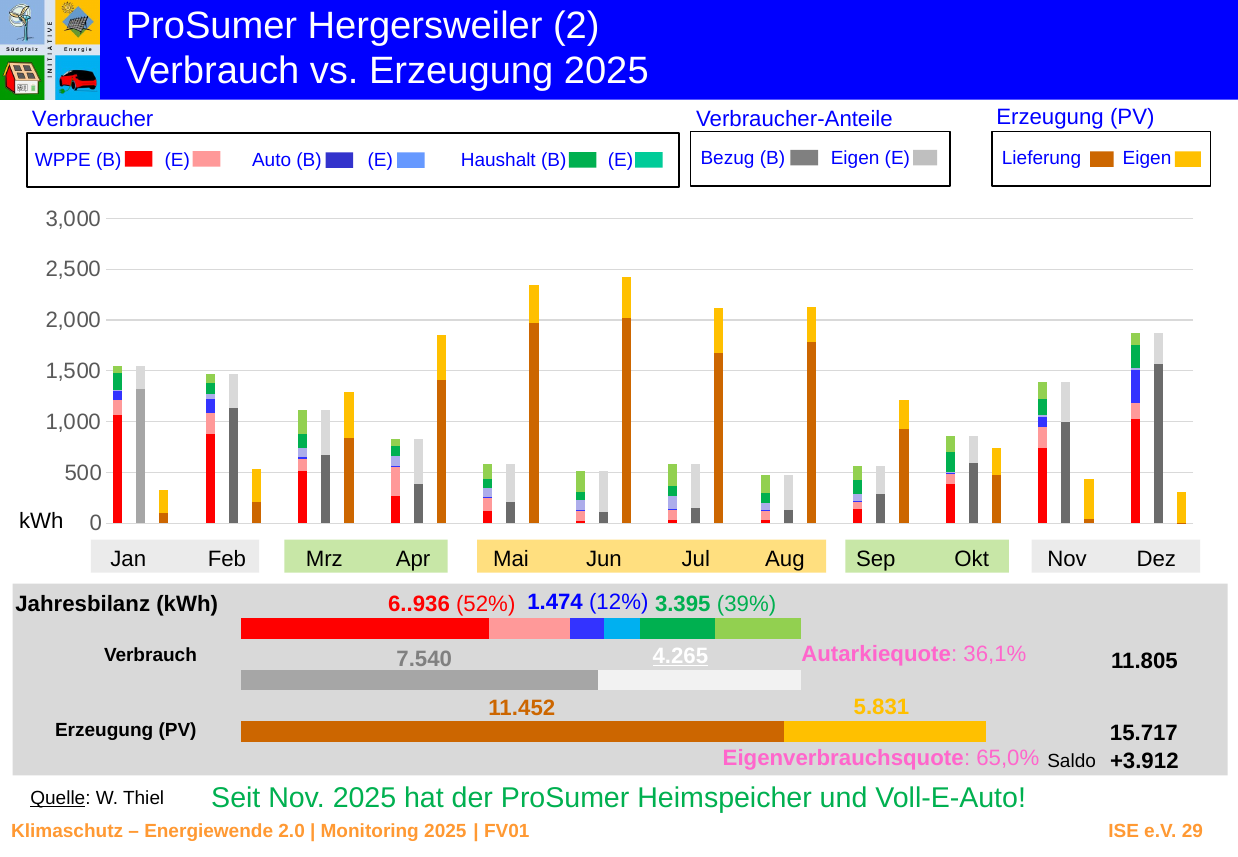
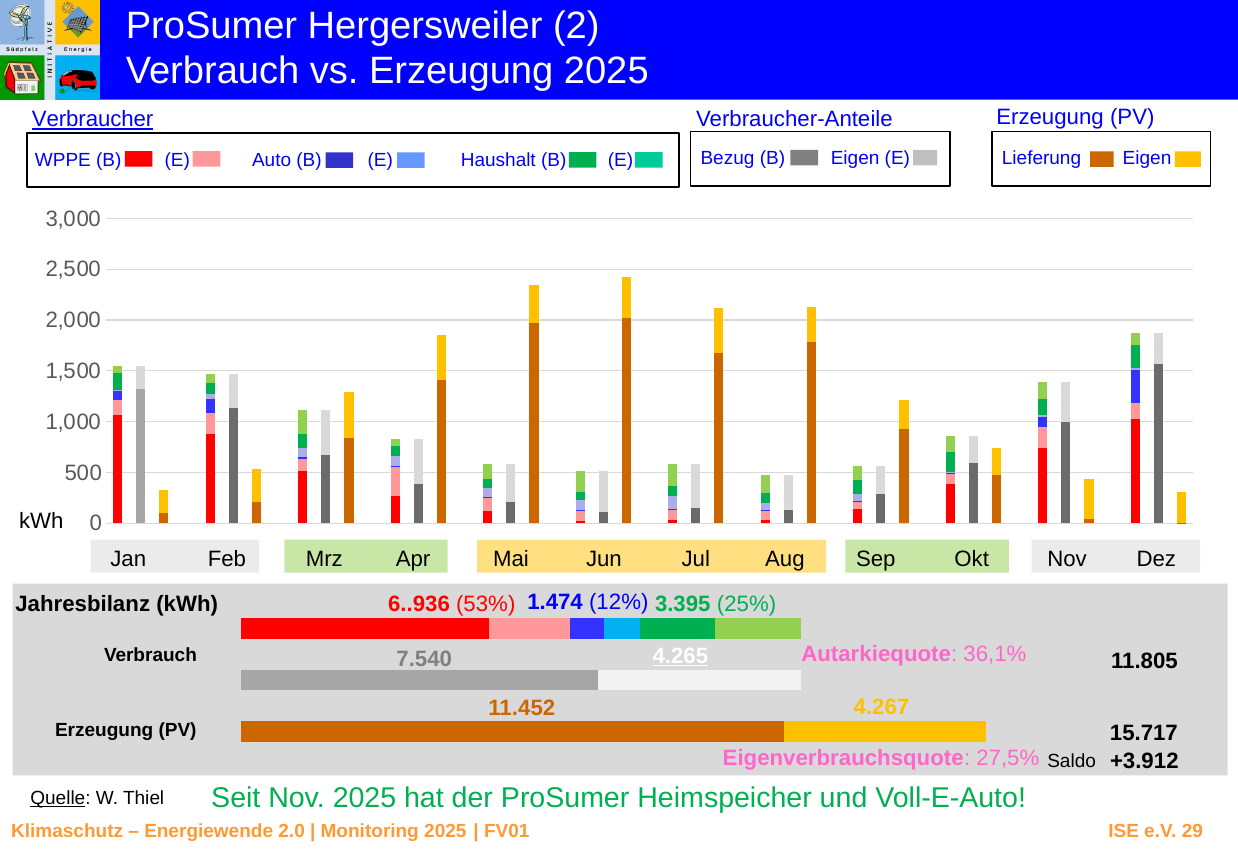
Verbraucher underline: none -> present
52%: 52% -> 53%
39%: 39% -> 25%
5.831: 5.831 -> 4.267
65,0%: 65,0% -> 27,5%
